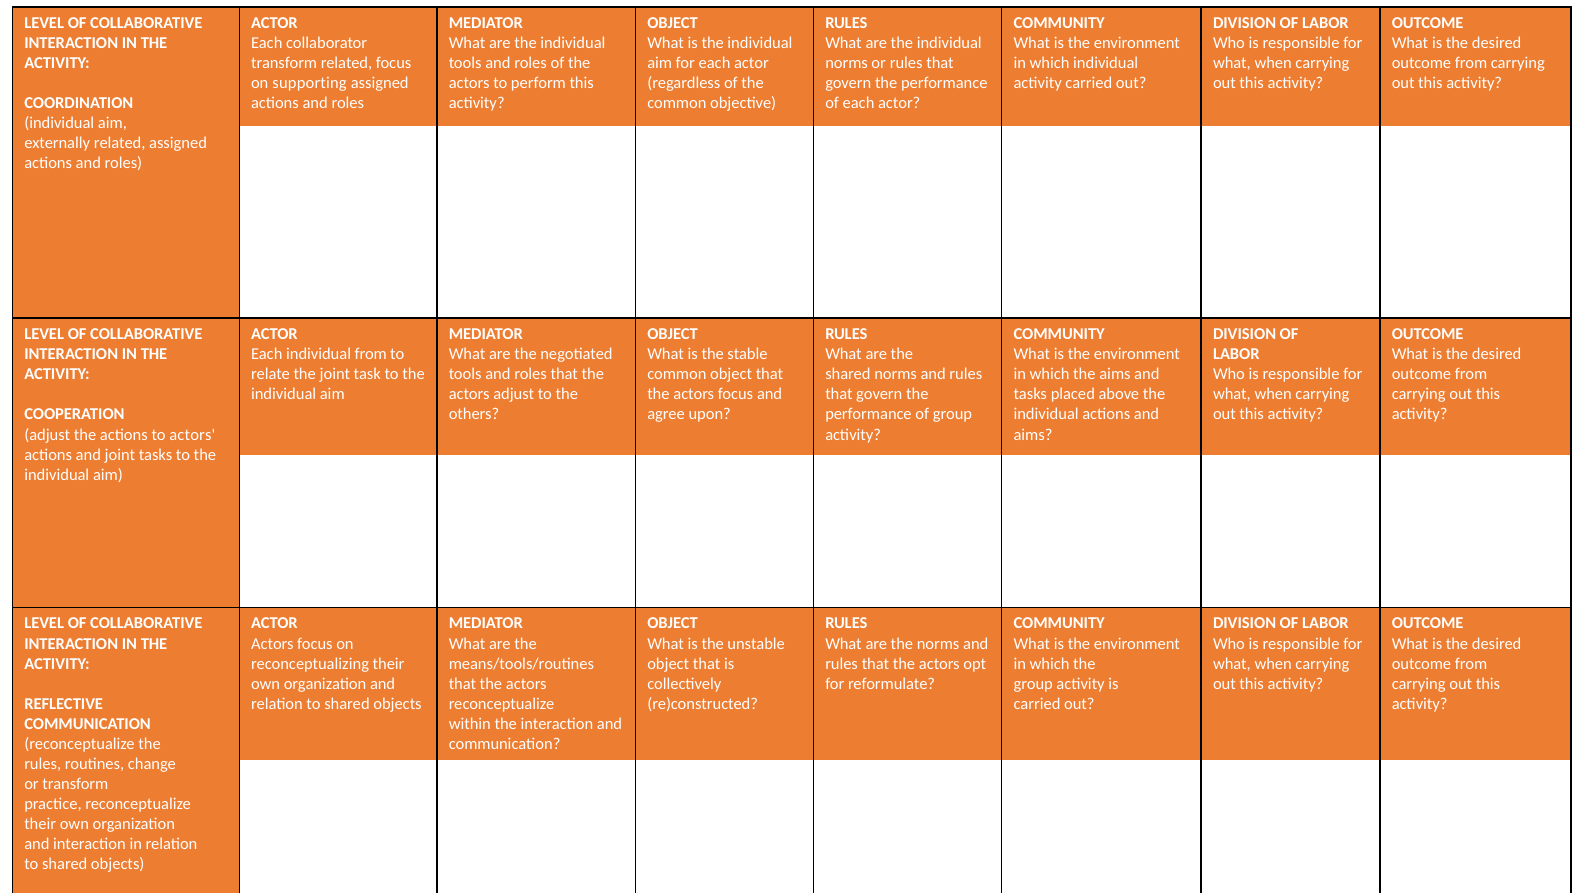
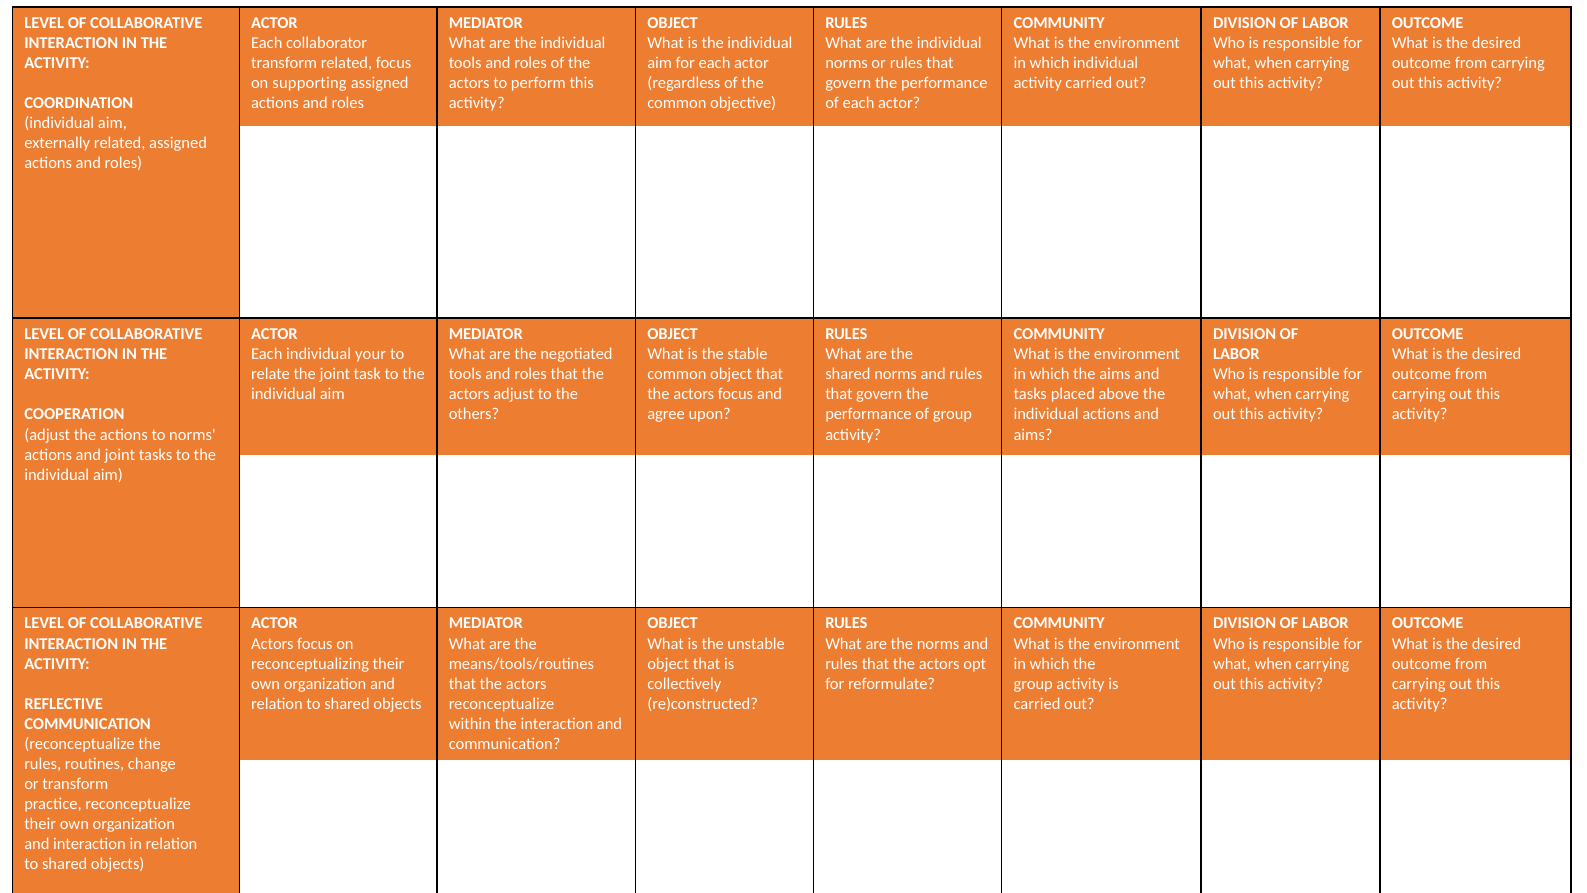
individual from: from -> your
to actors: actors -> norms
